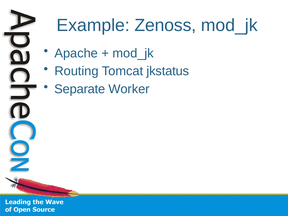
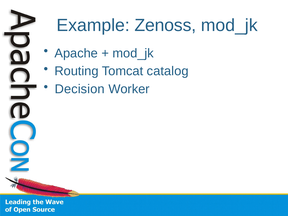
jkstatus: jkstatus -> catalog
Separate: Separate -> Decision
